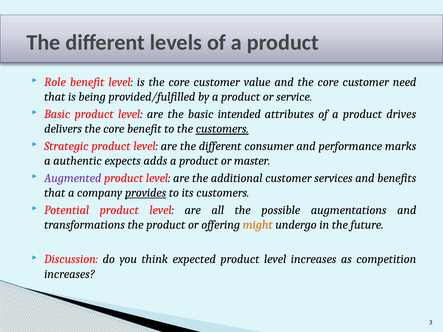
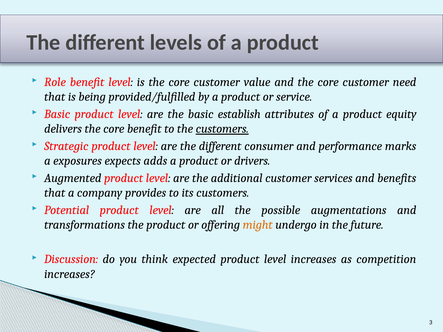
intended: intended -> establish
drives: drives -> equity
authentic: authentic -> exposures
master: master -> drivers
Augmented colour: purple -> black
provides underline: present -> none
